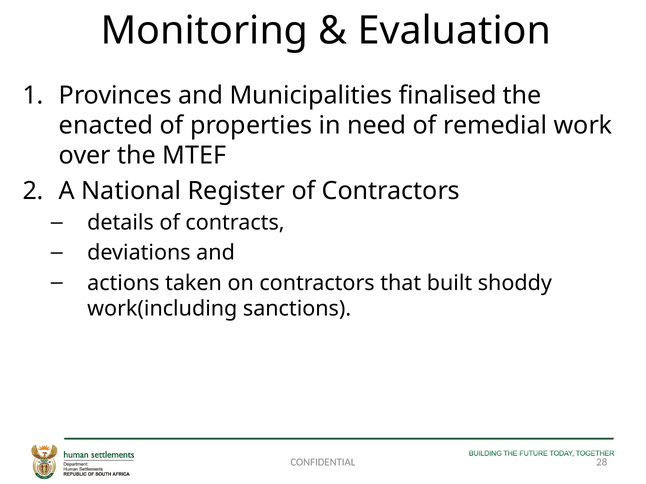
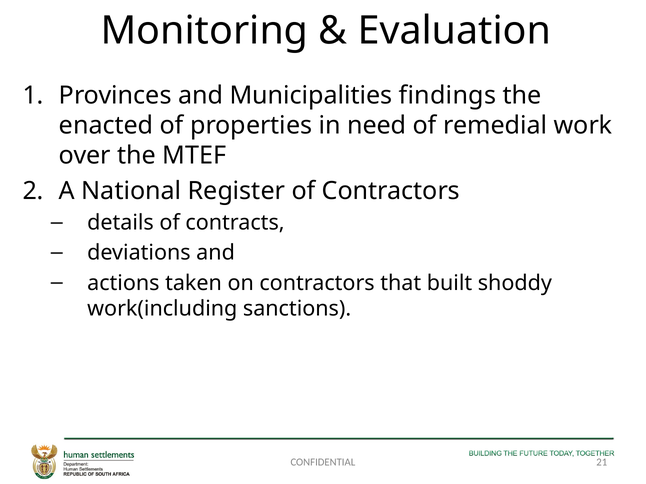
finalised: finalised -> findings
28: 28 -> 21
